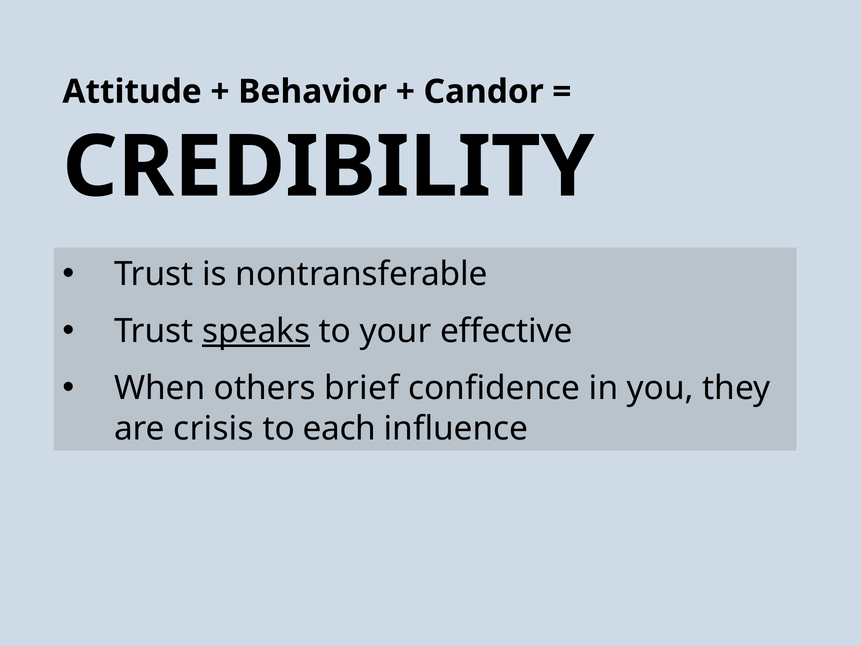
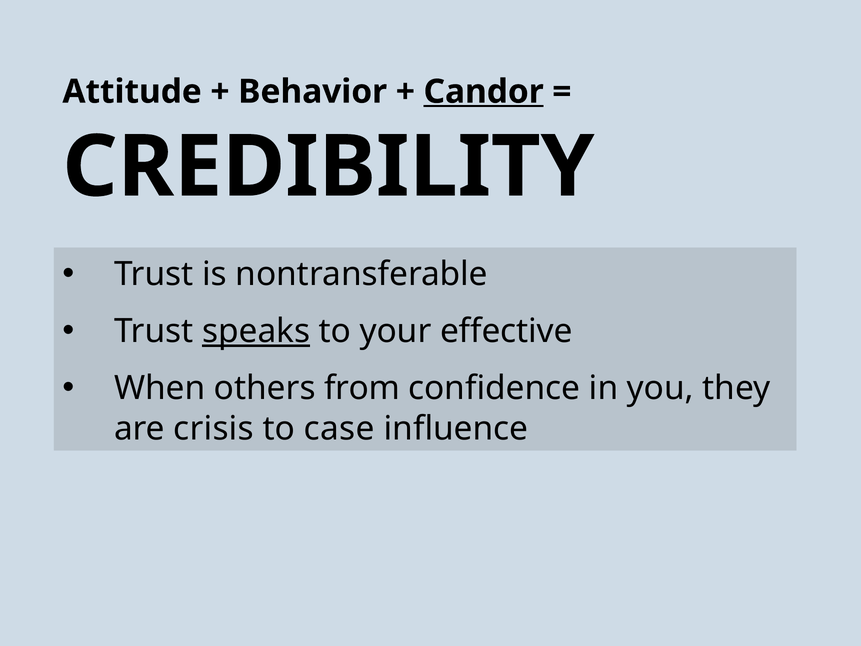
Candor underline: none -> present
brief: brief -> from
each: each -> case
